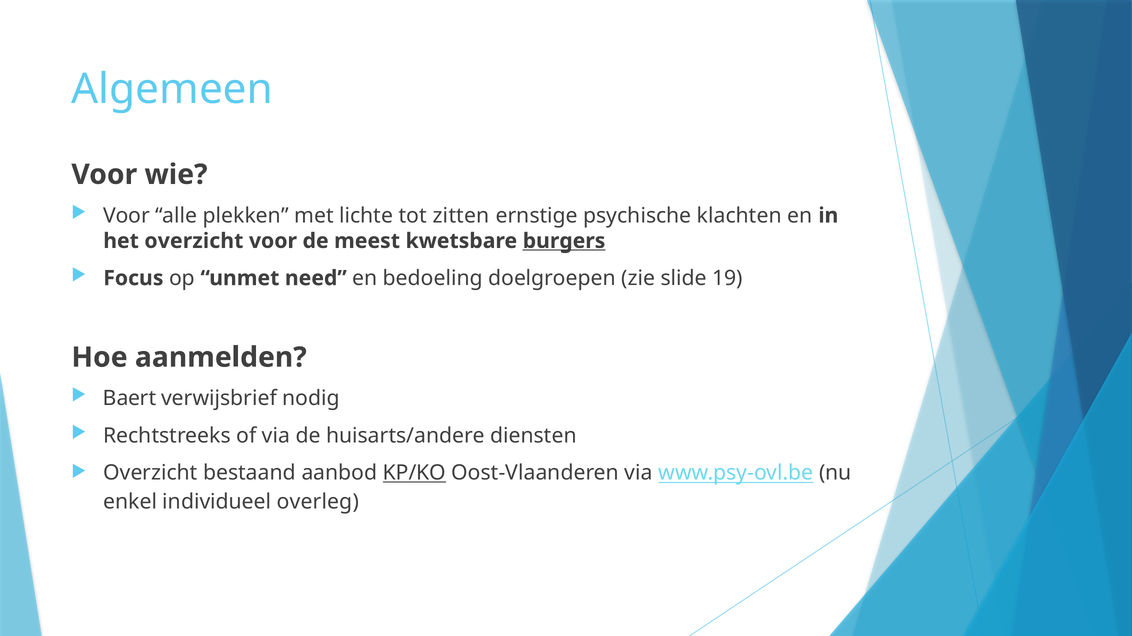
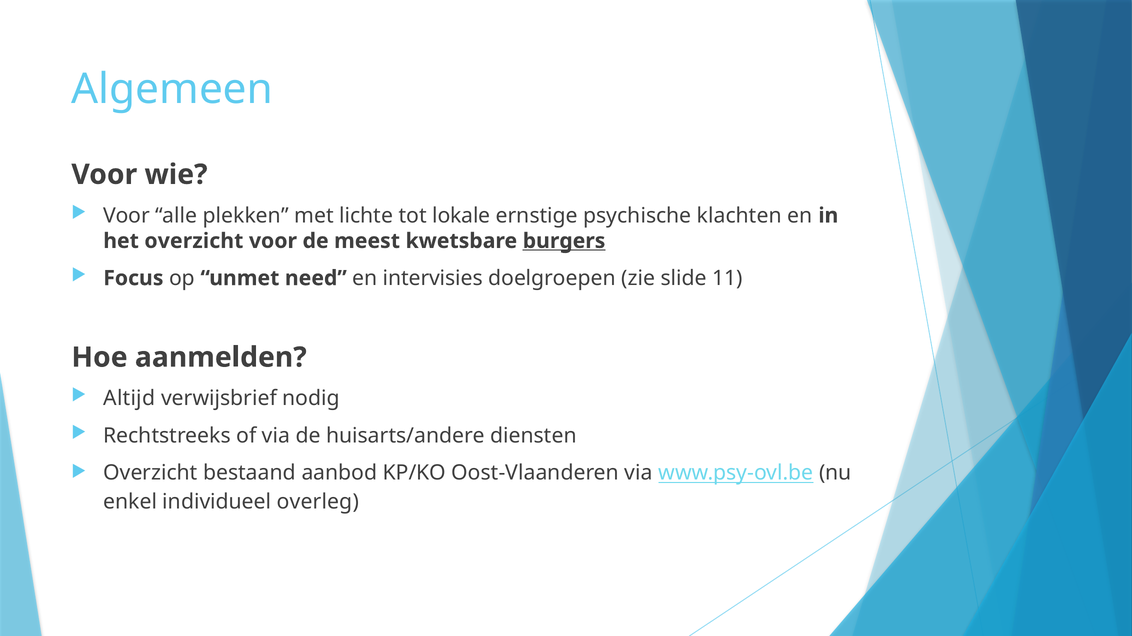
zitten: zitten -> lokale
bedoeling: bedoeling -> intervisies
19: 19 -> 11
Baert: Baert -> Altijd
KP/KO underline: present -> none
